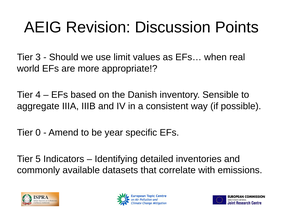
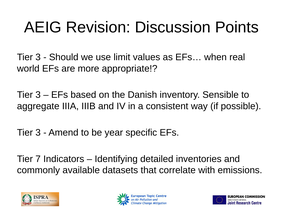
4 at (38, 95): 4 -> 3
0 at (38, 133): 0 -> 3
5: 5 -> 7
